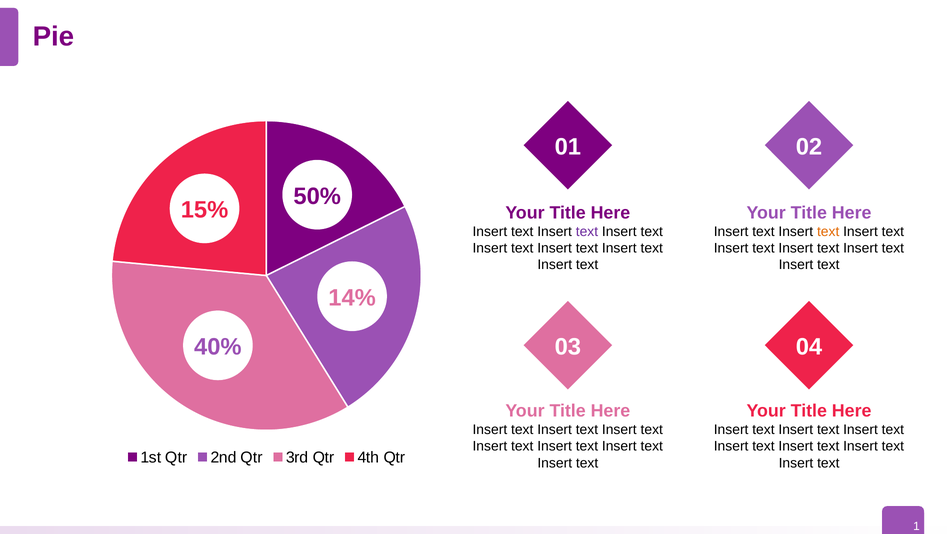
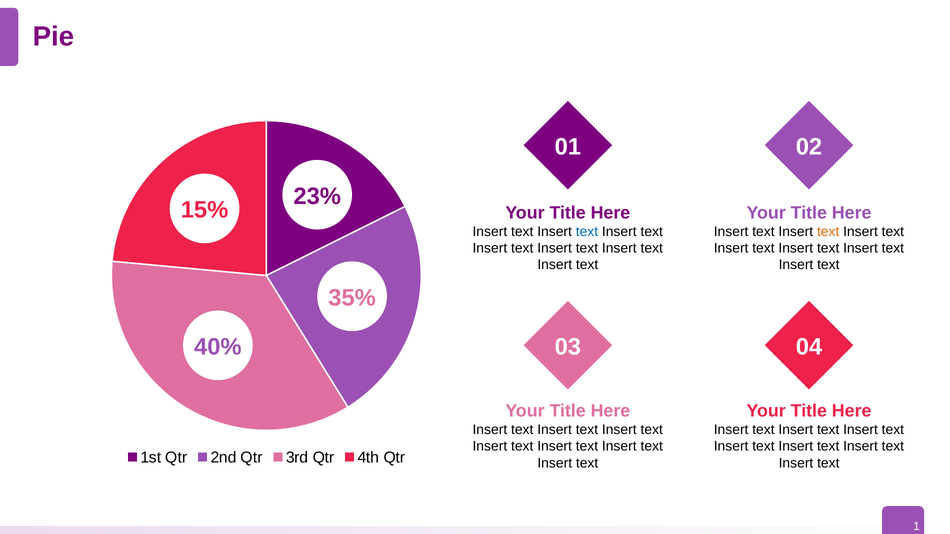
50%: 50% -> 23%
text at (587, 232) colour: purple -> blue
14%: 14% -> 35%
